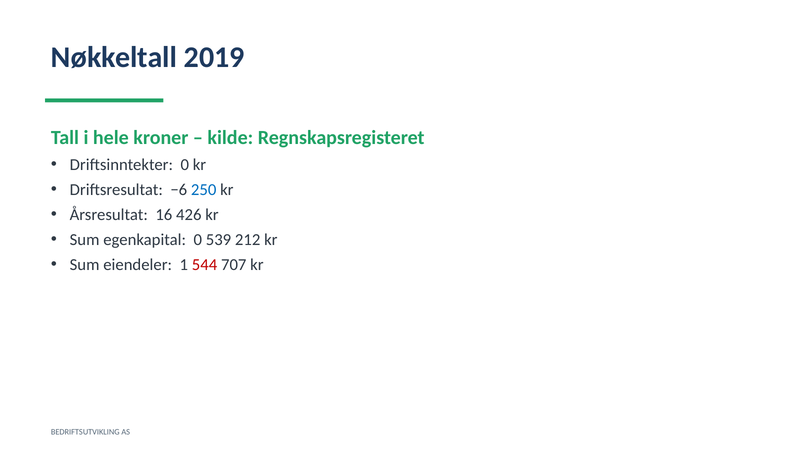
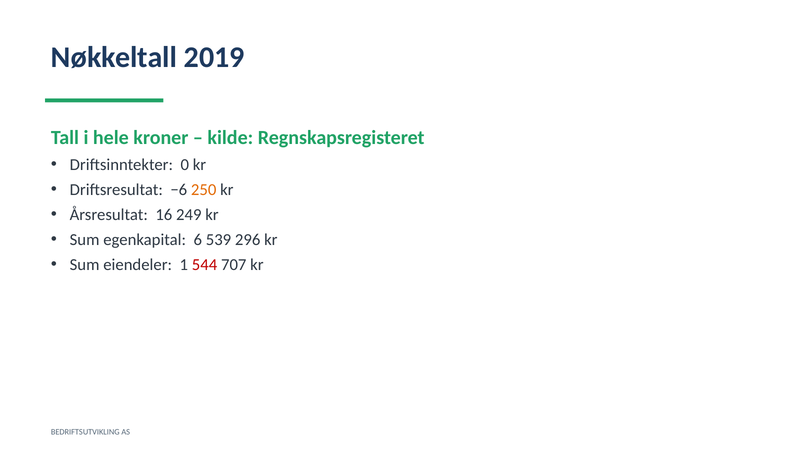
250 colour: blue -> orange
426: 426 -> 249
egenkapital 0: 0 -> 6
212: 212 -> 296
